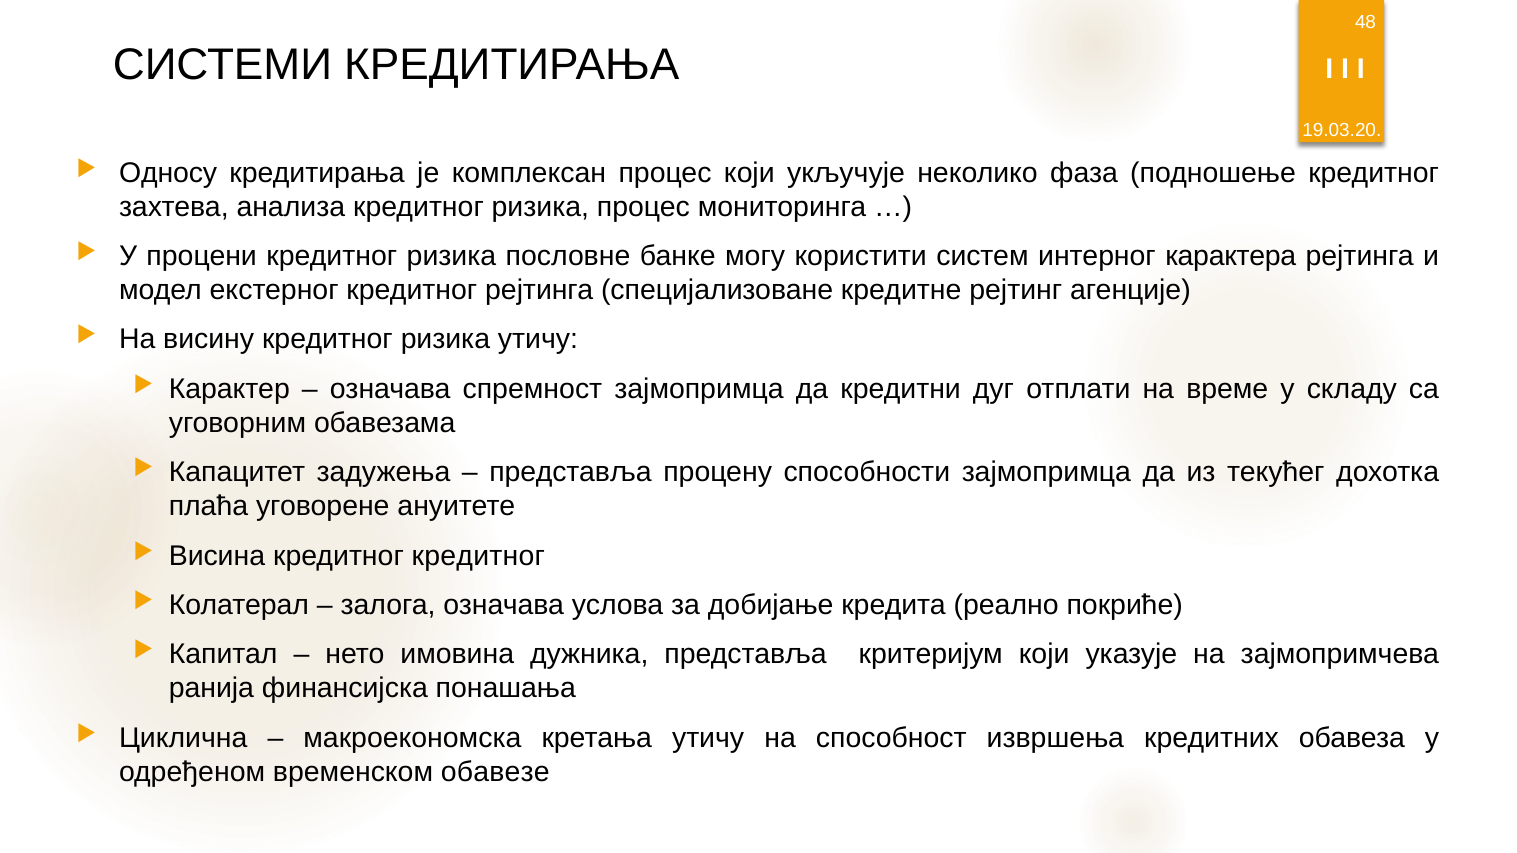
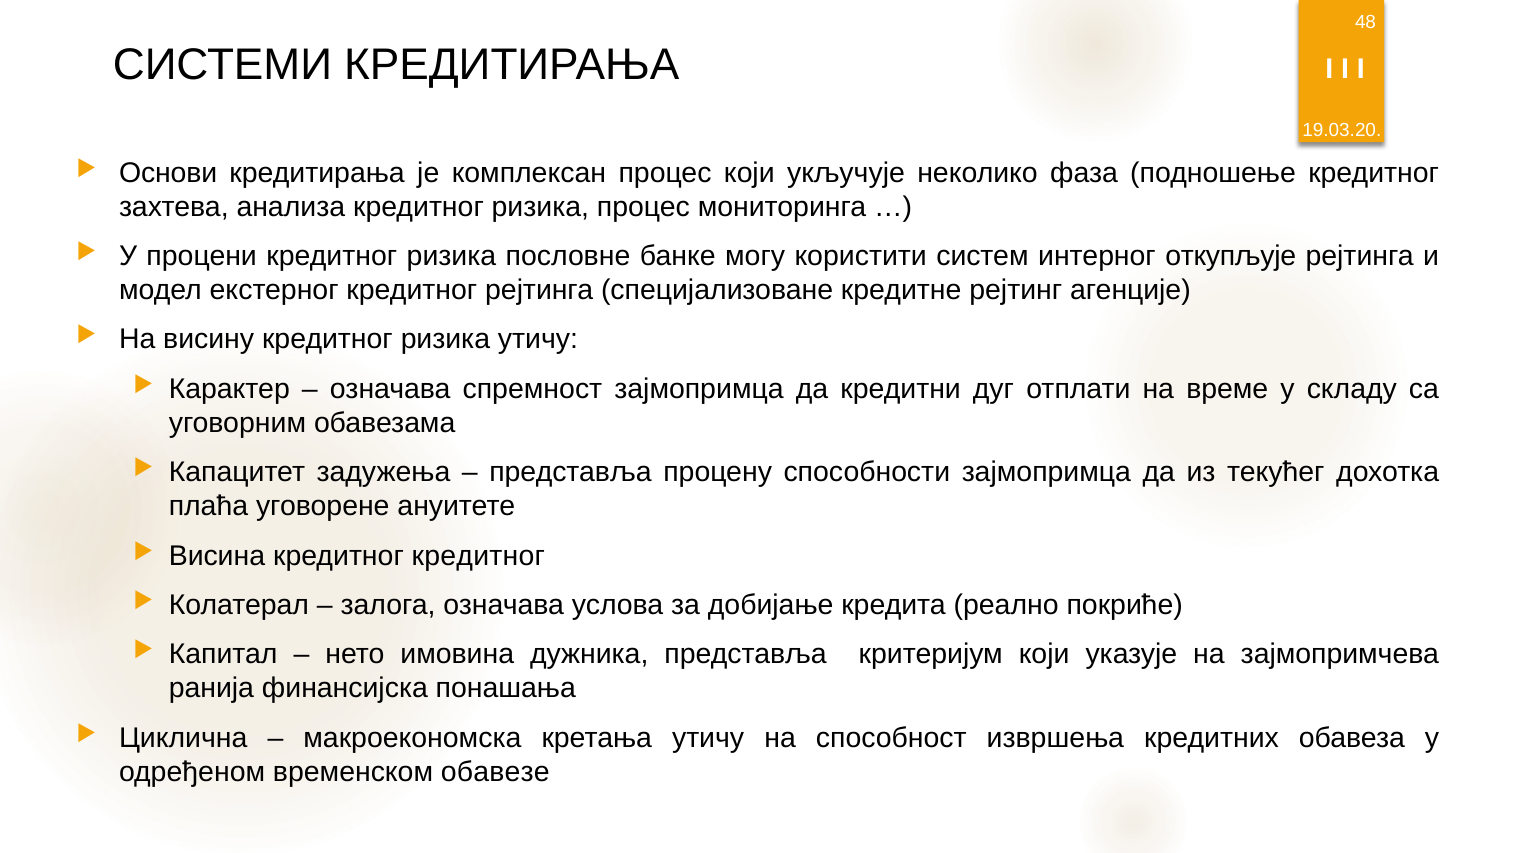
Односу: Односу -> Основи
карактера: карактера -> откупљује
